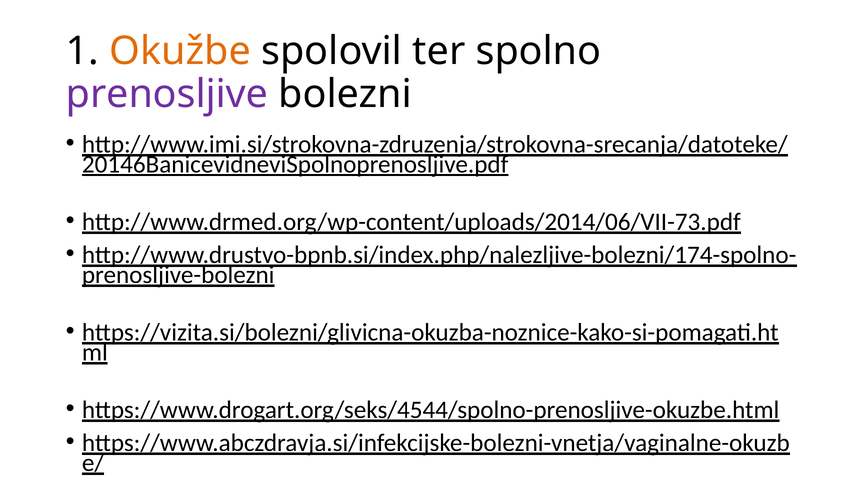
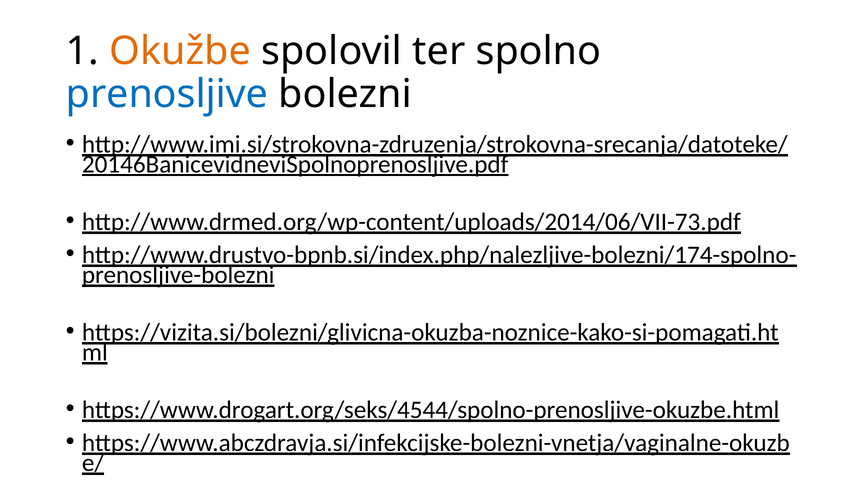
prenosljive colour: purple -> blue
